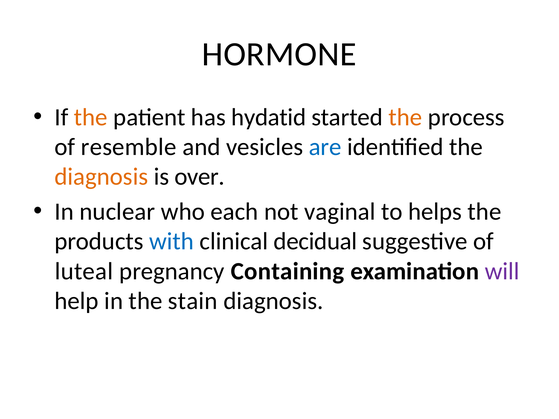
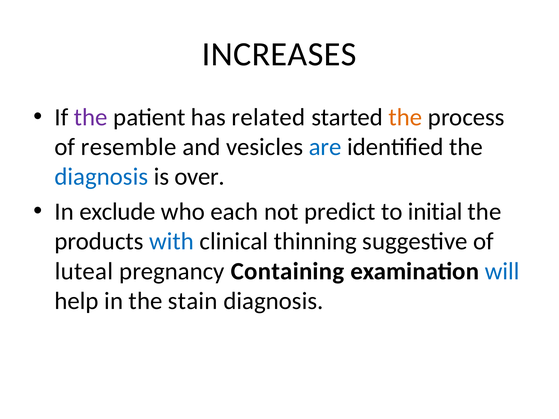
HORMONE: HORMONE -> INCREASES
the at (91, 117) colour: orange -> purple
hydatid: hydatid -> related
diagnosis at (101, 177) colour: orange -> blue
nuclear: nuclear -> exclude
vaginal: vaginal -> predict
helps: helps -> initial
decidual: decidual -> thinning
will colour: purple -> blue
